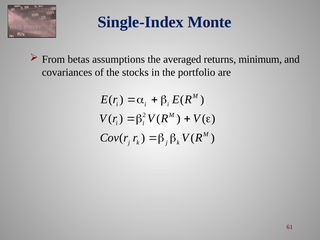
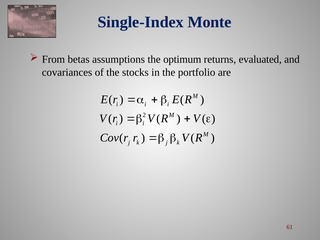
averaged: averaged -> optimum
minimum: minimum -> evaluated
